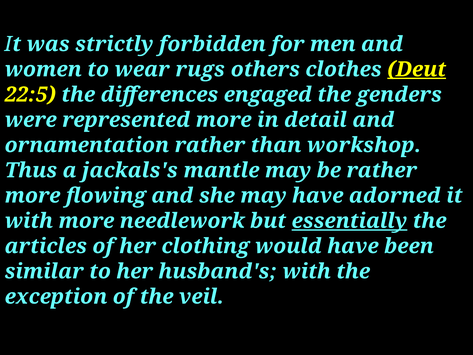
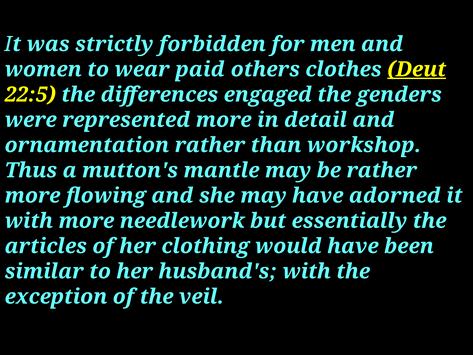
rugs: rugs -> paid
jackals's: jackals's -> mutton's
essentially underline: present -> none
